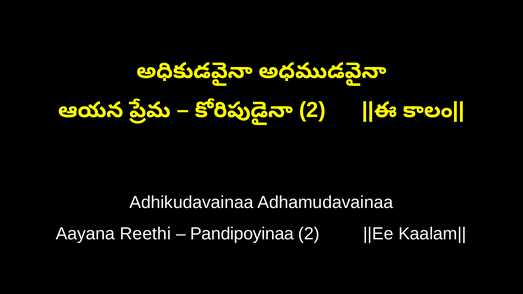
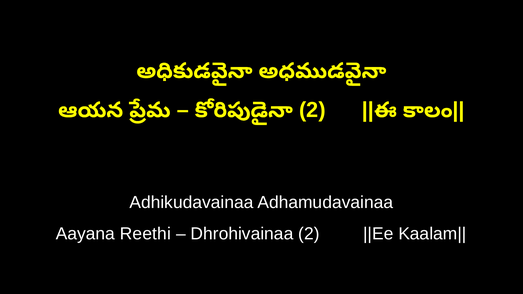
Pandipoyinaa: Pandipoyinaa -> Dhrohivainaa
